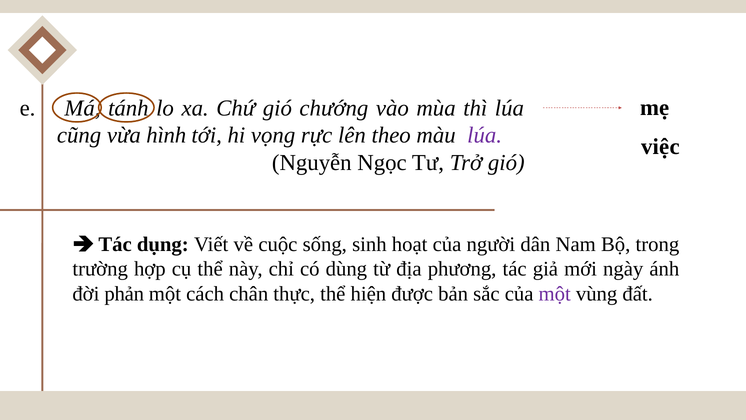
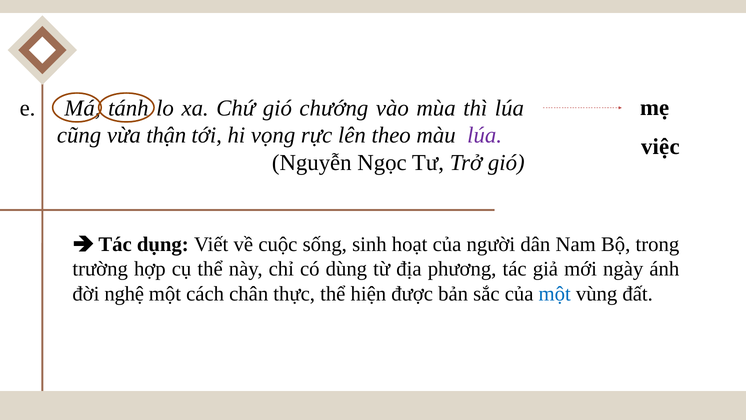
hình: hình -> thận
phản: phản -> nghệ
một at (555, 294) colour: purple -> blue
